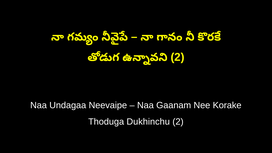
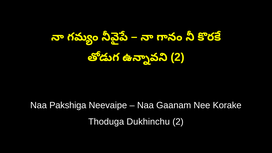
Undagaa: Undagaa -> Pakshiga
